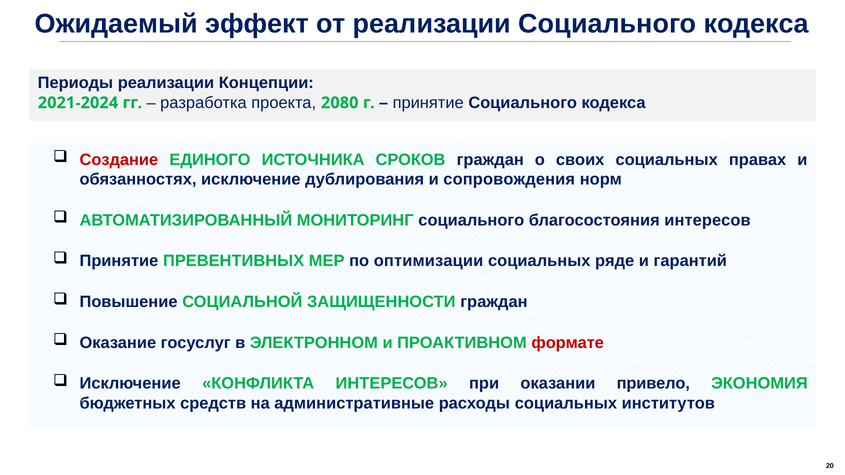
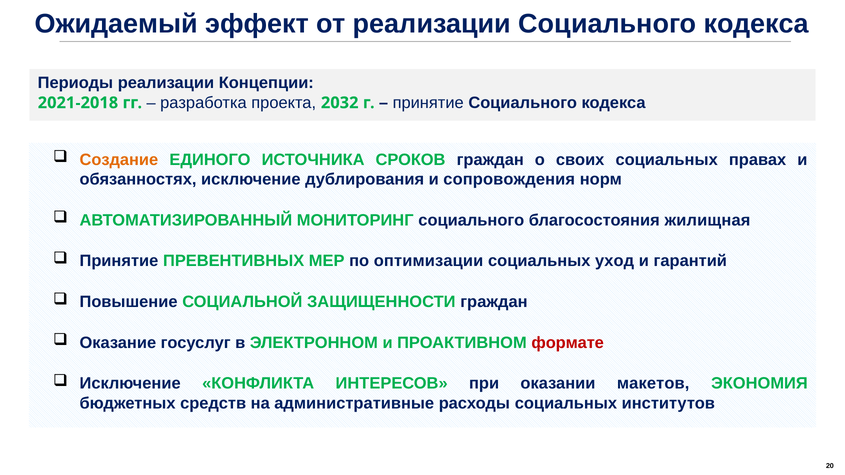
2021-2024: 2021-2024 -> 2021-2018
2080: 2080 -> 2032
Создание colour: red -> orange
благосостояния интересов: интересов -> жилищная
ряде: ряде -> уход
привело: привело -> макетов
